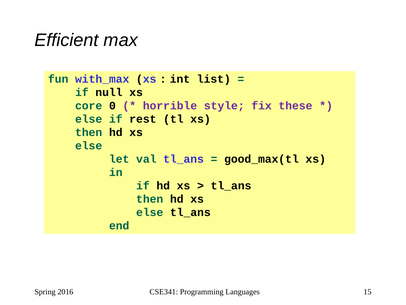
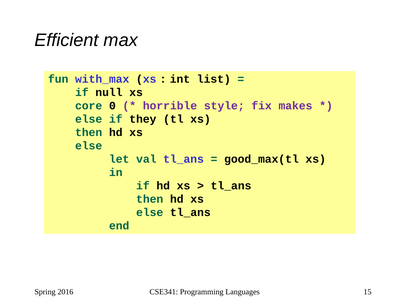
these: these -> makes
rest: rest -> they
